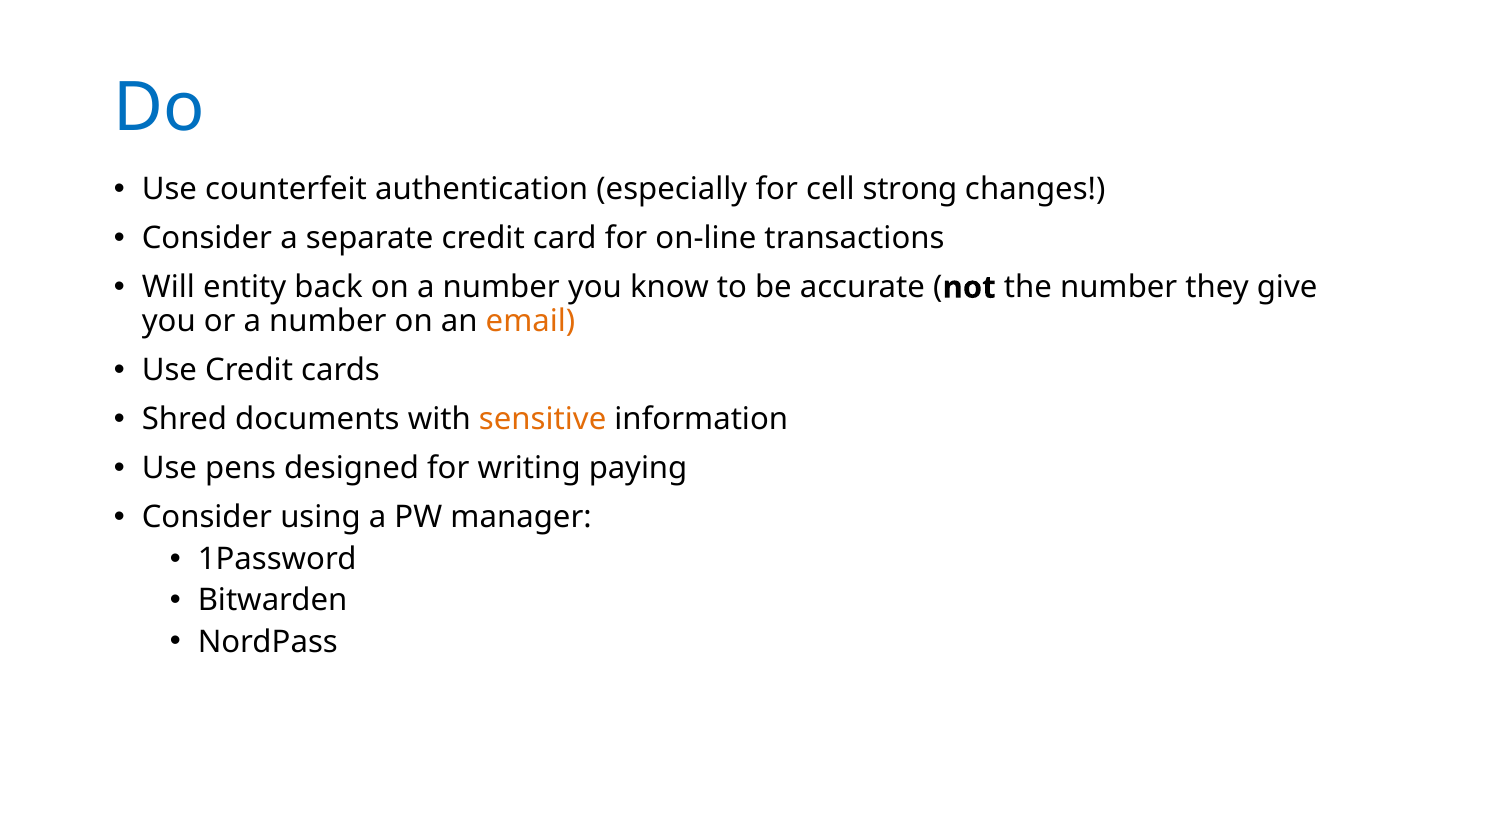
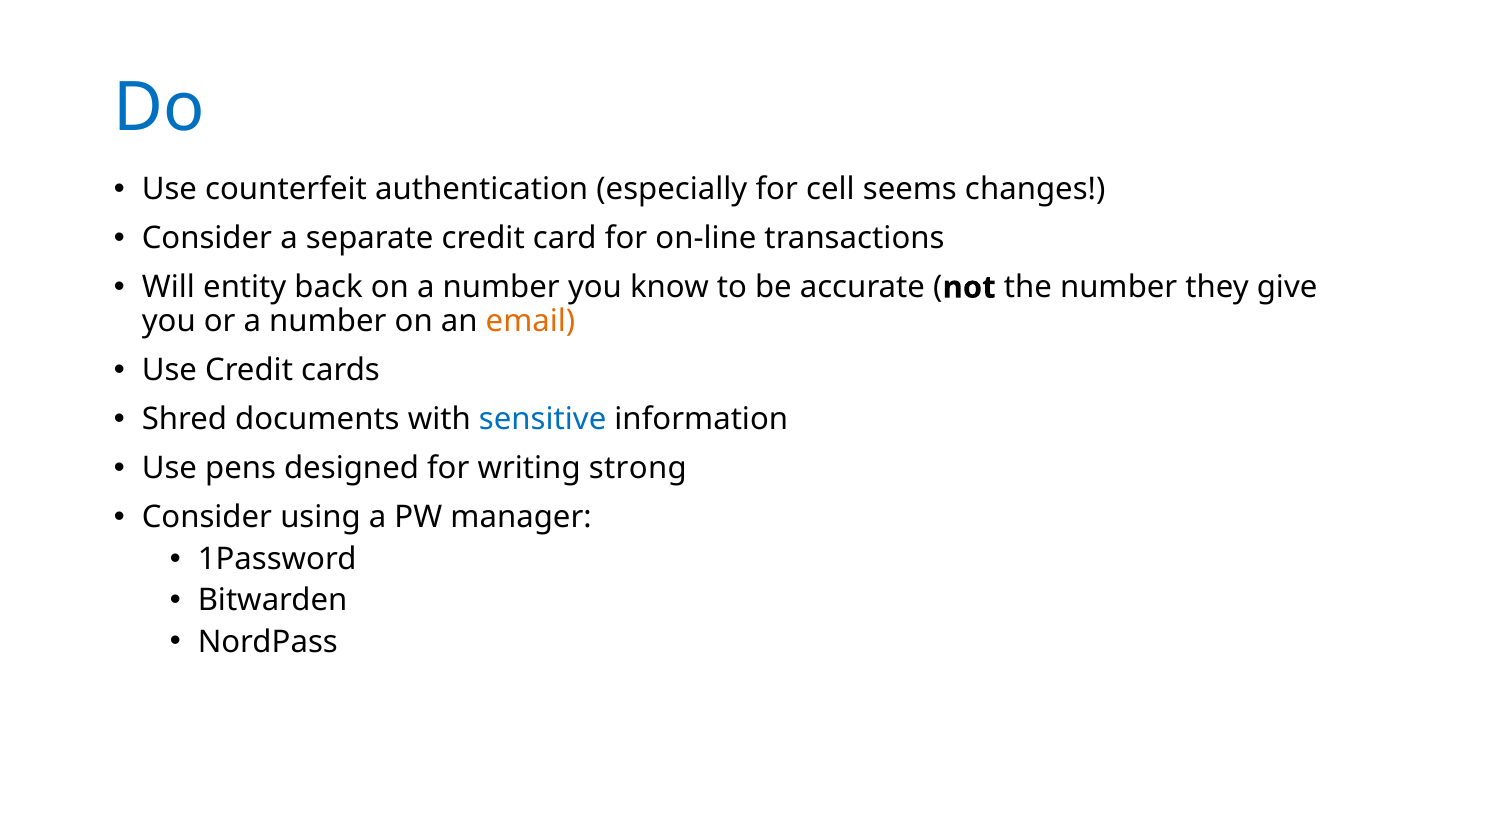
strong: strong -> seems
sensitive colour: orange -> blue
paying: paying -> strong
